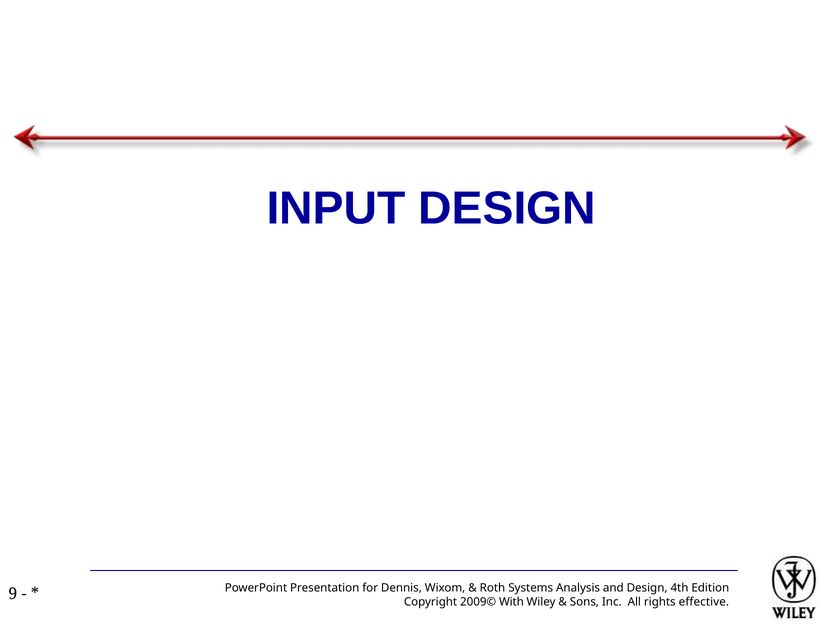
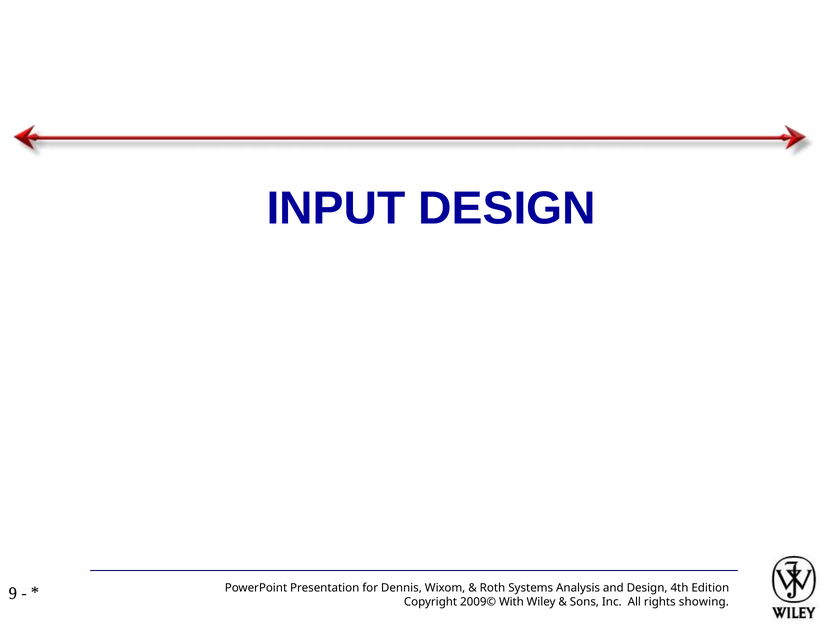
effective: effective -> showing
